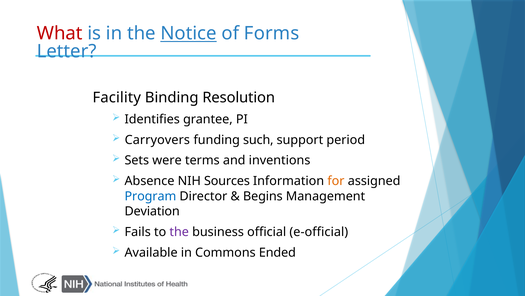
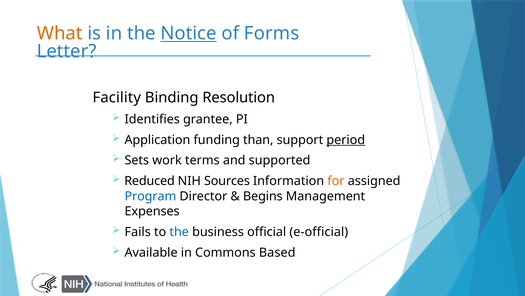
What colour: red -> orange
Carryovers: Carryovers -> Application
such: such -> than
period underline: none -> present
were: were -> work
inventions: inventions -> supported
Absence: Absence -> Reduced
Deviation: Deviation -> Expenses
the at (179, 231) colour: purple -> blue
Ended: Ended -> Based
